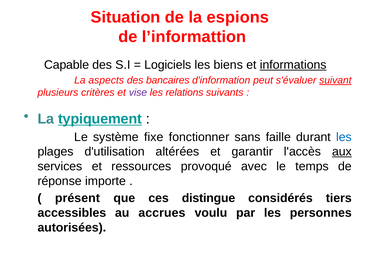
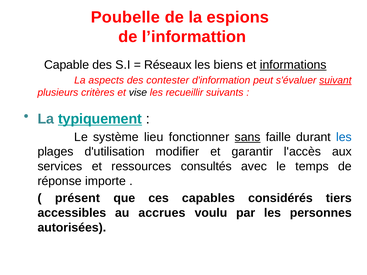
Situation: Situation -> Poubelle
Logiciels: Logiciels -> Réseaux
bancaires: bancaires -> contester
vise colour: purple -> black
relations: relations -> recueillir
fixe: fixe -> lieu
sans underline: none -> present
altérées: altérées -> modifier
aux underline: present -> none
provoqué: provoqué -> consultés
distingue: distingue -> capables
